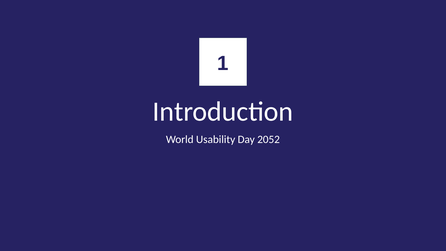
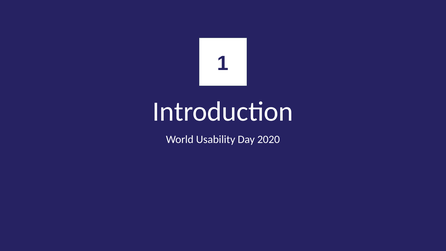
2052: 2052 -> 2020
